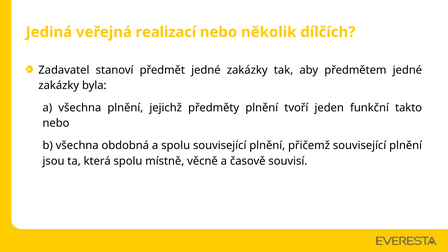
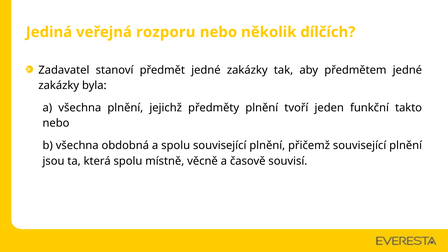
realizací: realizací -> rozporu
